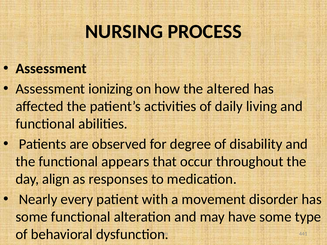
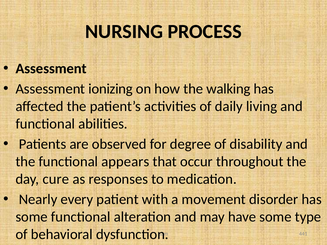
altered: altered -> walking
align: align -> cure
